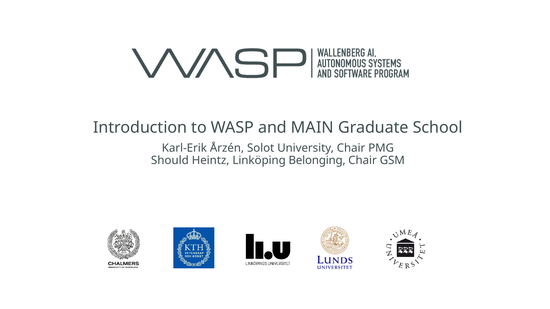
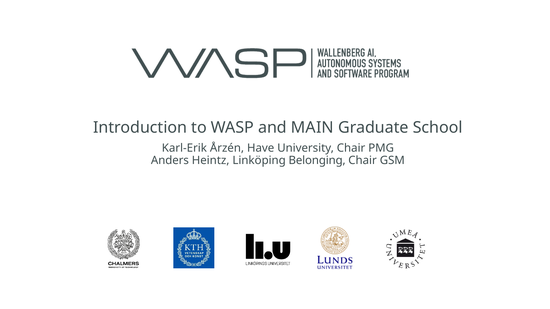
Solot: Solot -> Have
Should: Should -> Anders
